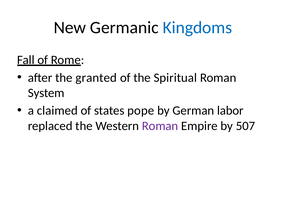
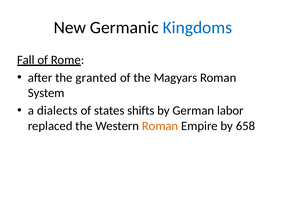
Spiritual: Spiritual -> Magyars
claimed: claimed -> dialects
pope: pope -> shifts
Roman at (160, 126) colour: purple -> orange
507: 507 -> 658
